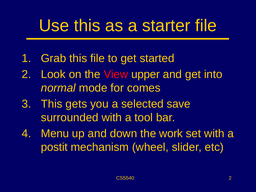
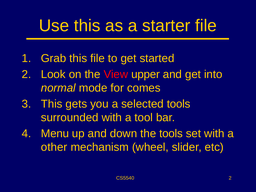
selected save: save -> tools
the work: work -> tools
postit: postit -> other
